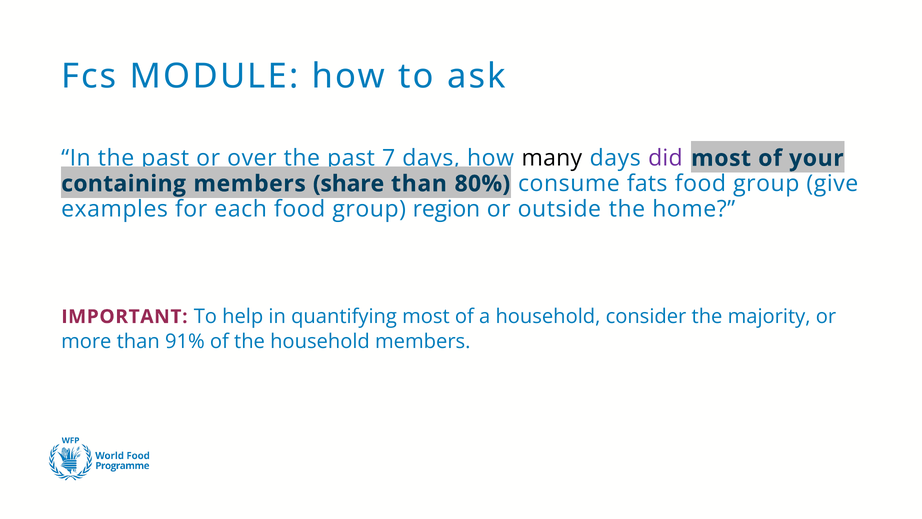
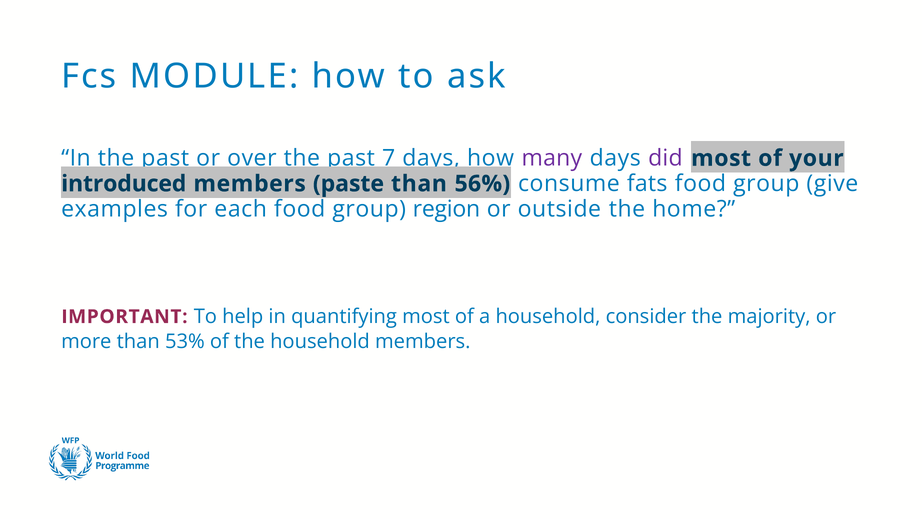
many colour: black -> purple
containing: containing -> introduced
share: share -> paste
80%: 80% -> 56%
91%: 91% -> 53%
